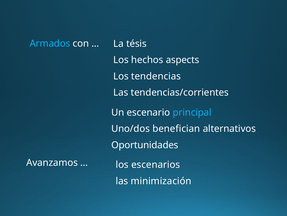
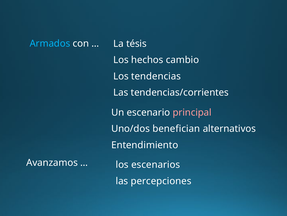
aspects: aspects -> cambio
principal colour: light blue -> pink
Oportunidades: Oportunidades -> Entendimiento
minimización: minimización -> percepciones
